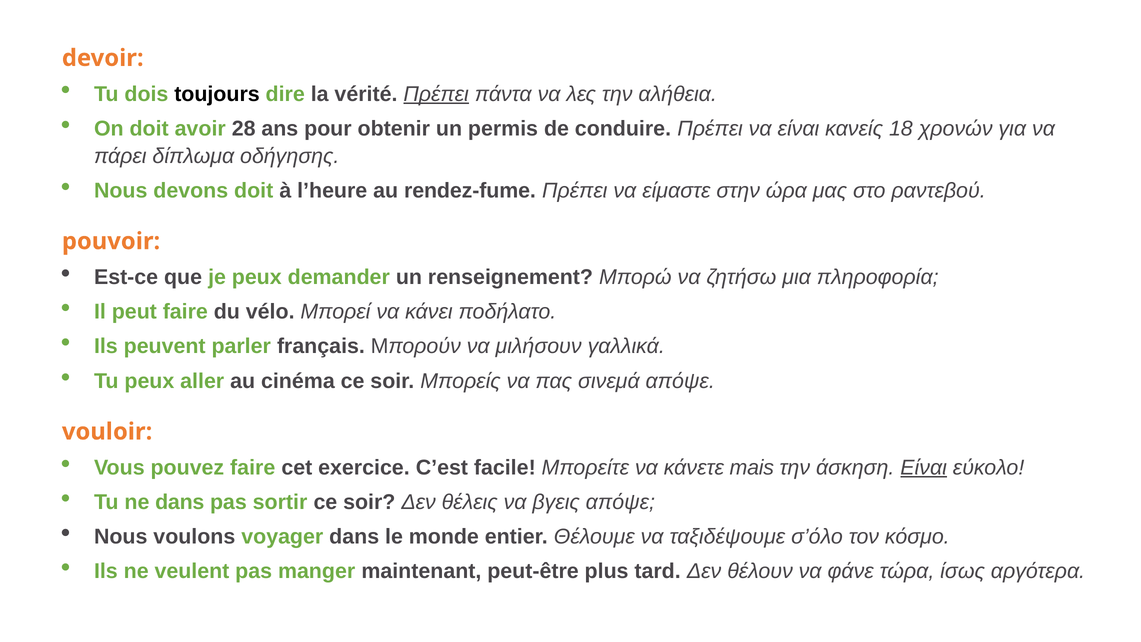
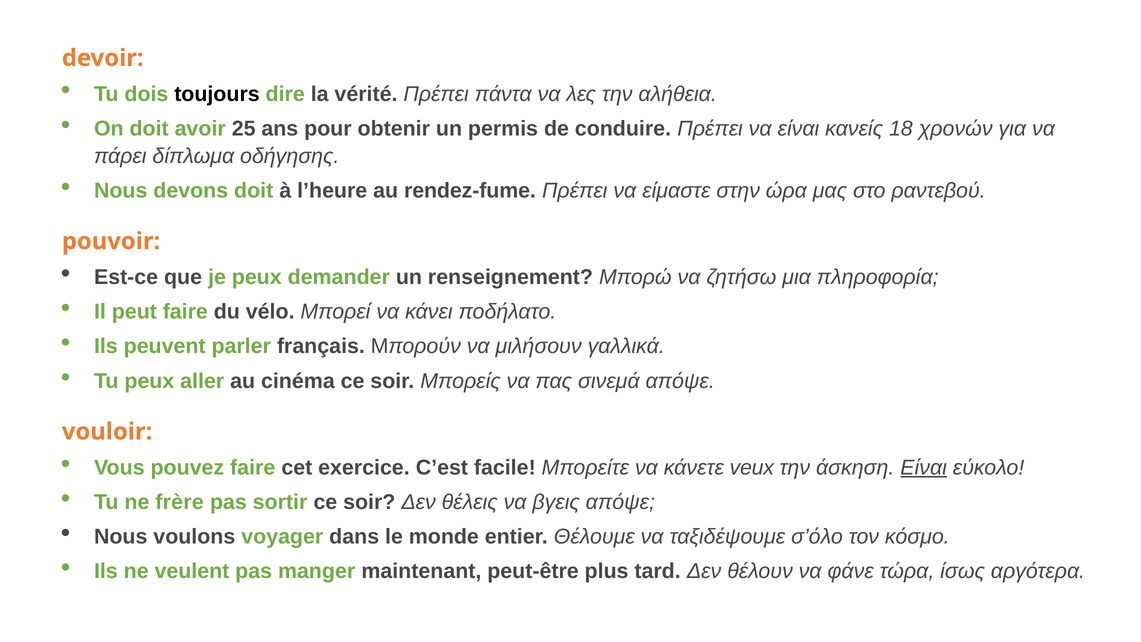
Πρέπει at (436, 94) underline: present -> none
28: 28 -> 25
mais: mais -> veux
ne dans: dans -> frère
